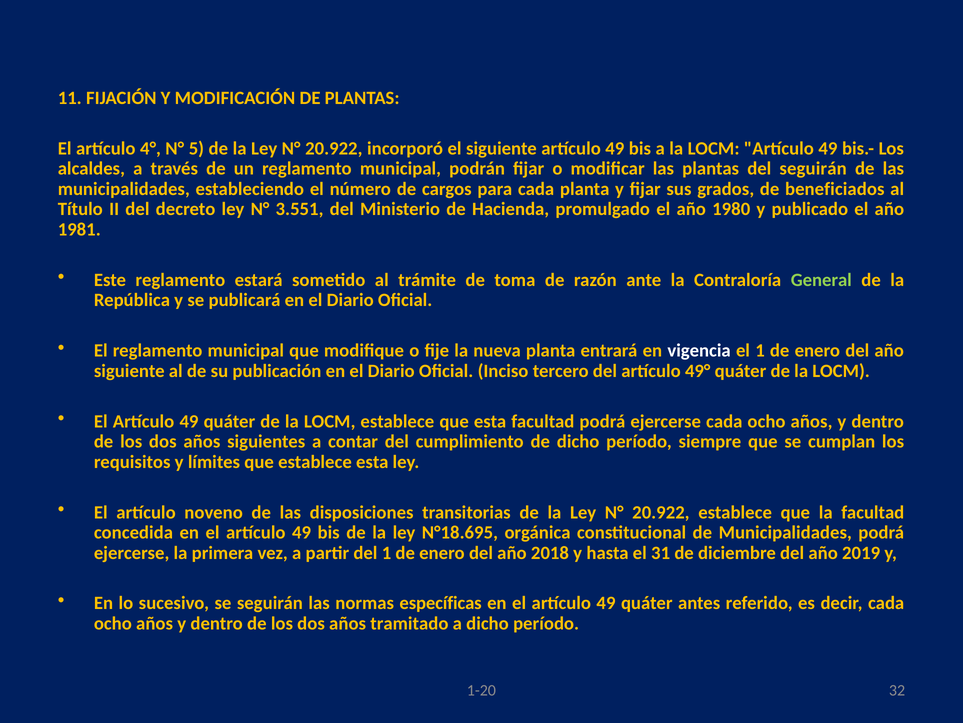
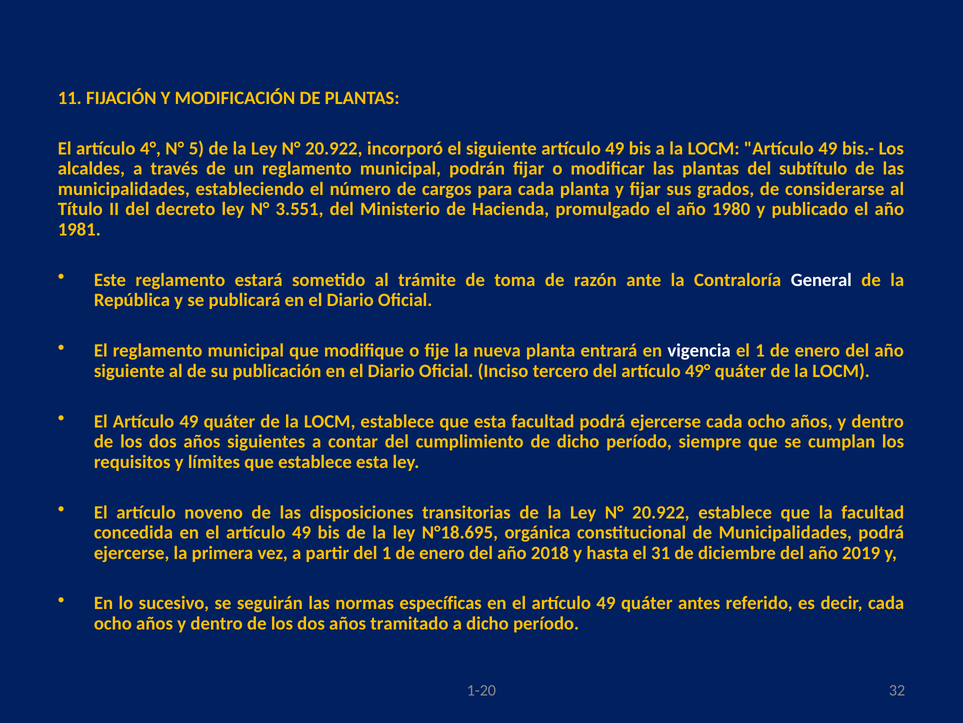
del seguirán: seguirán -> subtítulo
beneficiados: beneficiados -> considerarse
General colour: light green -> white
